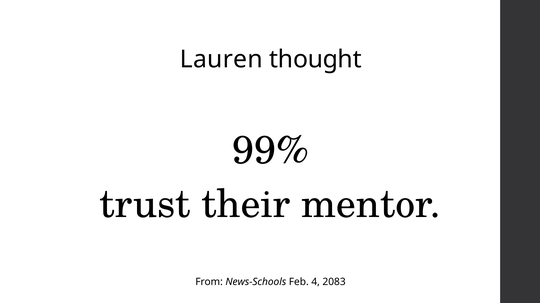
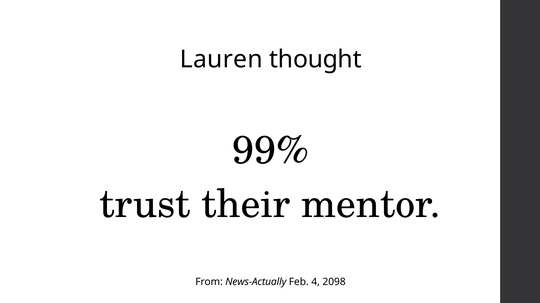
News-Schools: News-Schools -> News-Actually
2083: 2083 -> 2098
